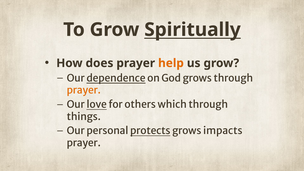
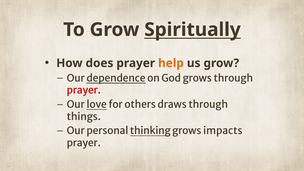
prayer at (84, 90) colour: orange -> red
which: which -> draws
protects: protects -> thinking
